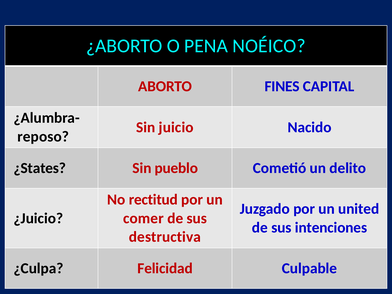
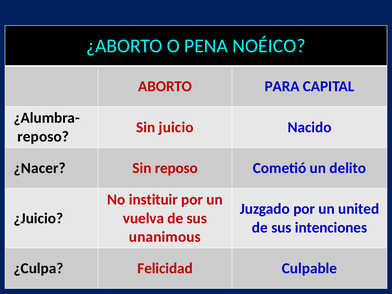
FINES: FINES -> PARA
¿States: ¿States -> ¿Nacer
Sin pueblo: pueblo -> reposo
rectitud: rectitud -> instituir
comer: comer -> vuelva
destructiva: destructiva -> unanimous
